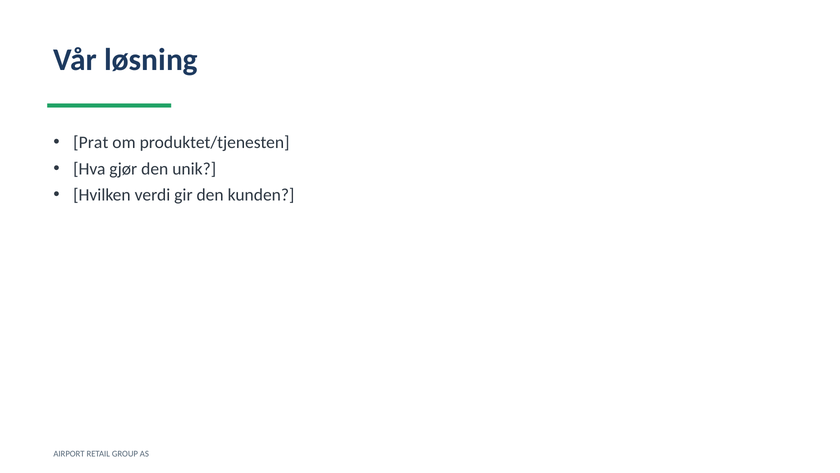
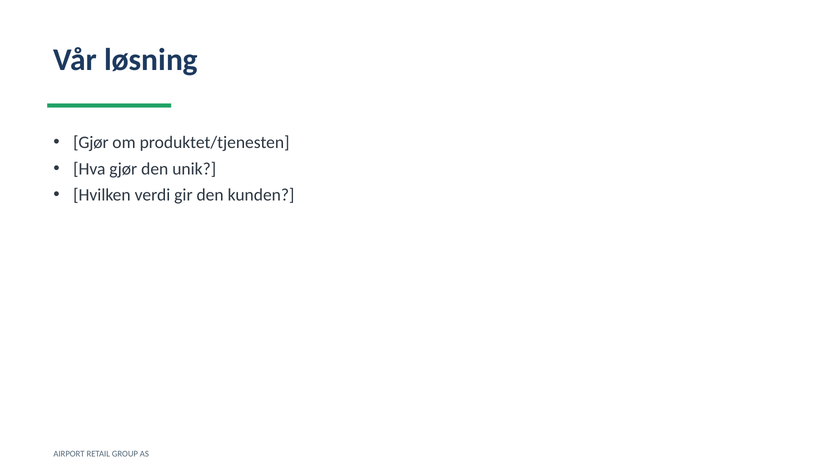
Prat at (91, 142): Prat -> Gjør
